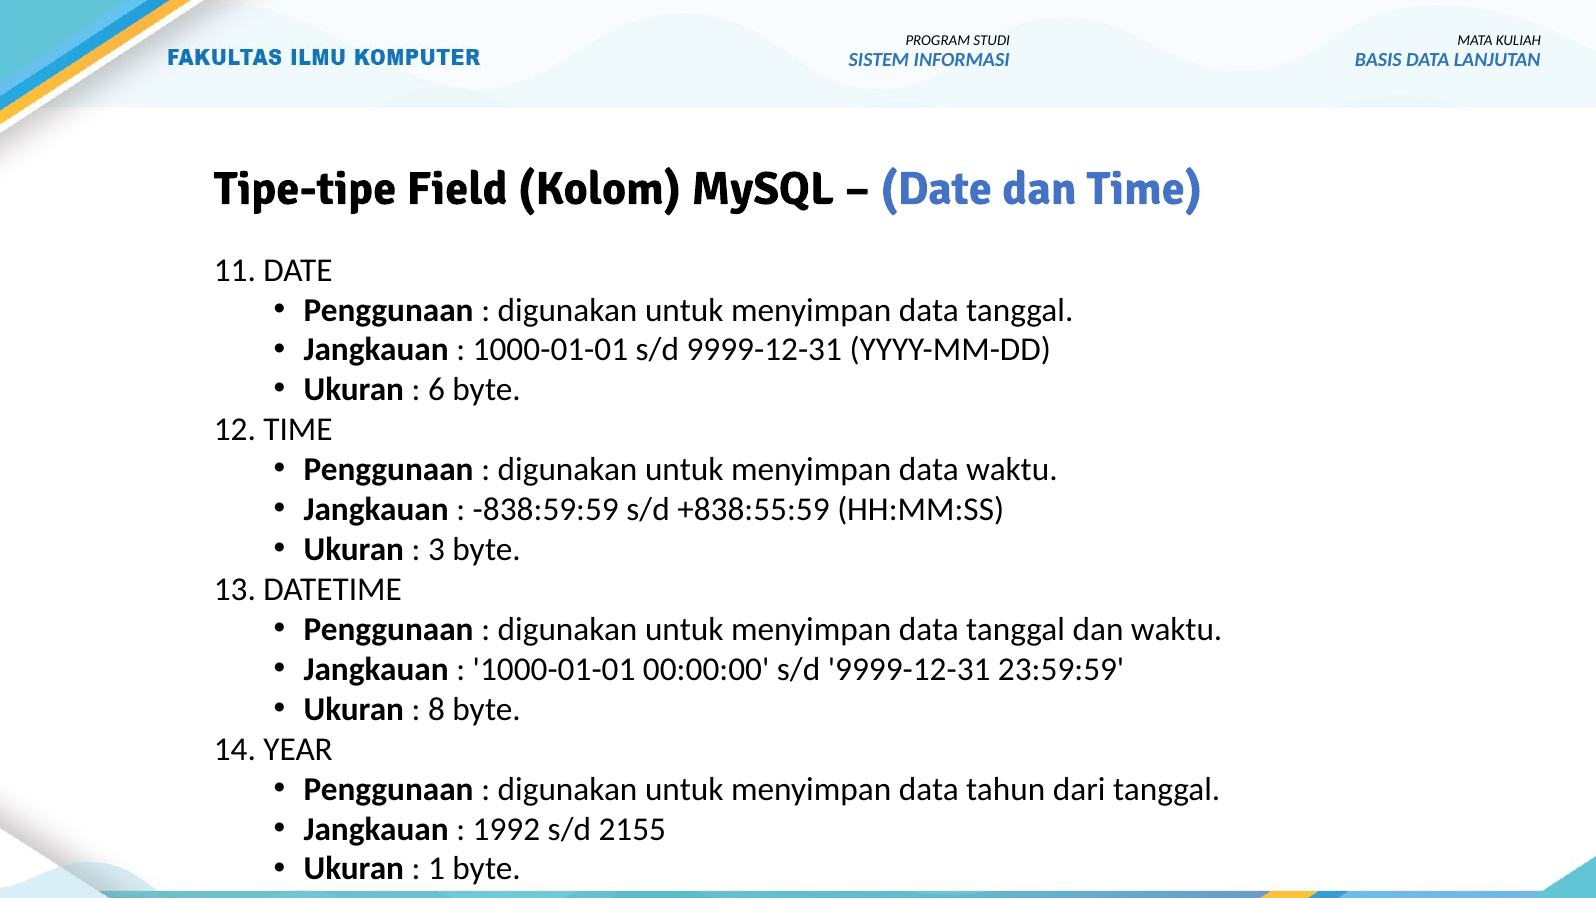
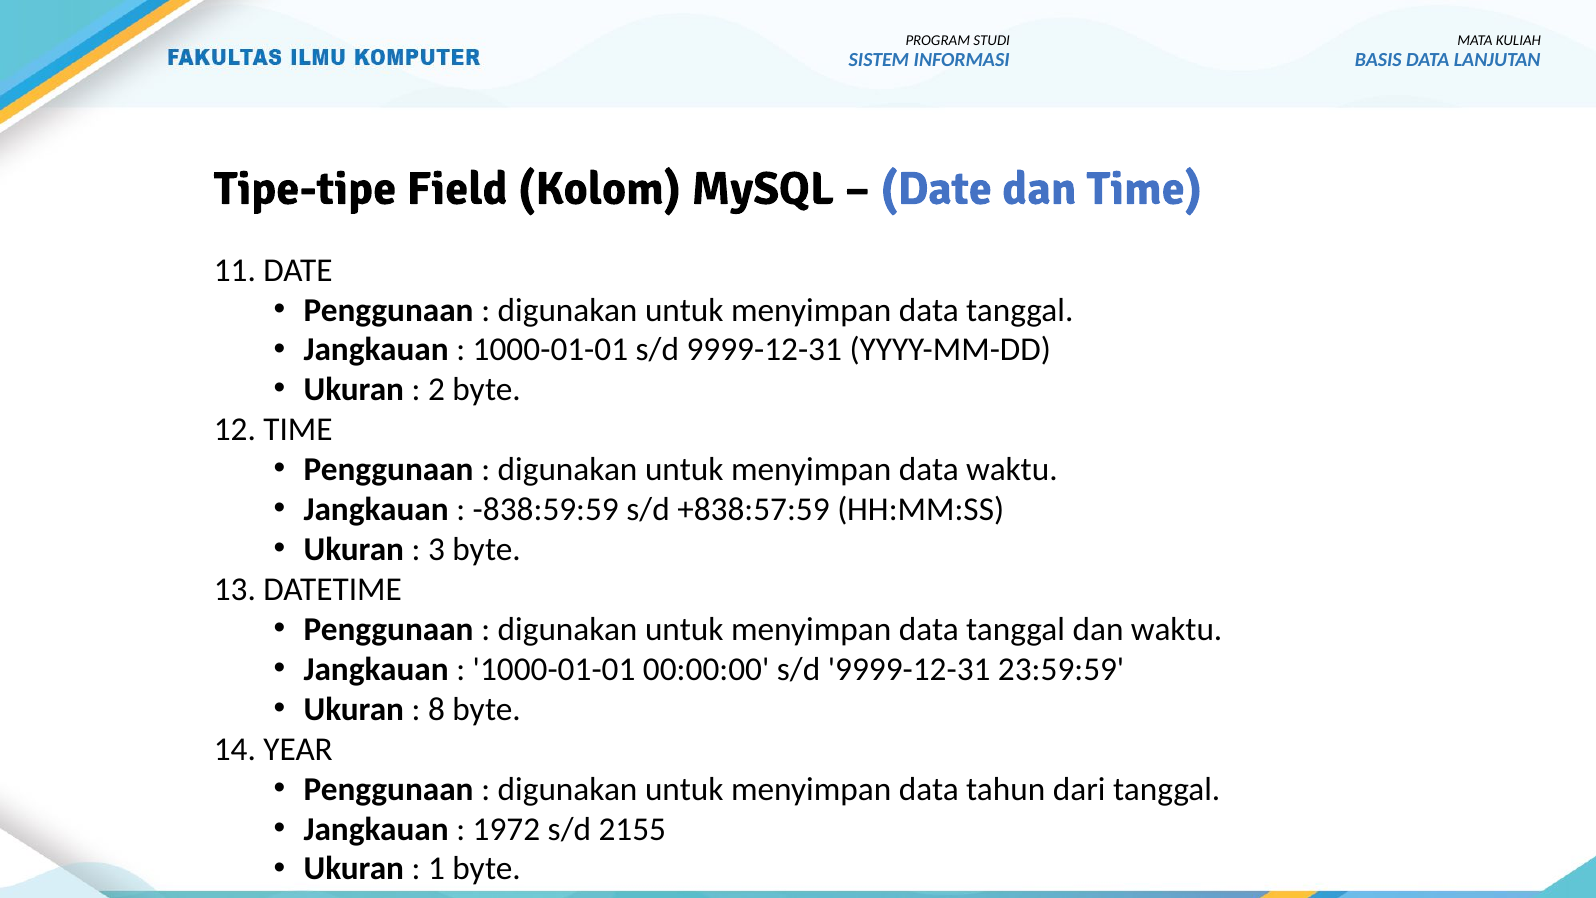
6: 6 -> 2
+838:55:59: +838:55:59 -> +838:57:59
1992: 1992 -> 1972
